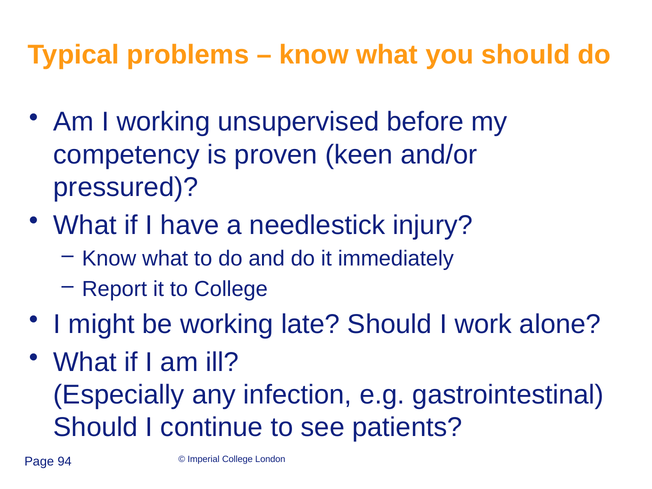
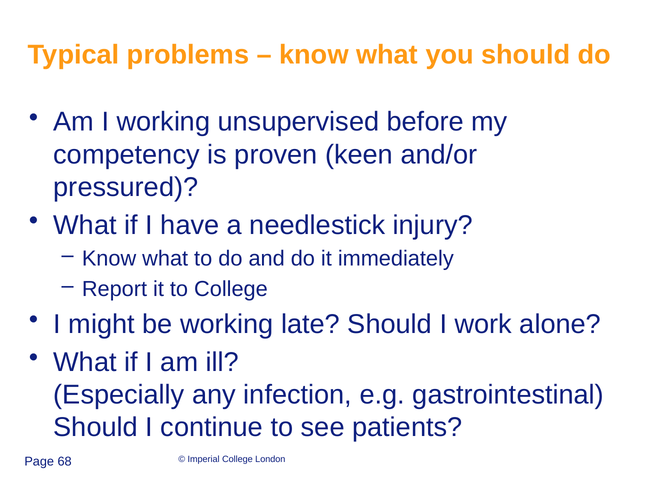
94: 94 -> 68
